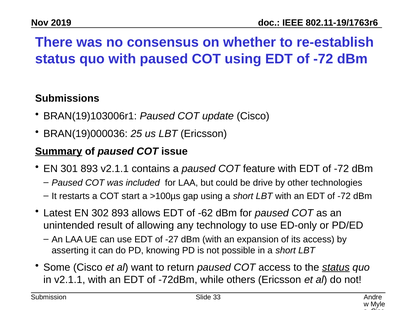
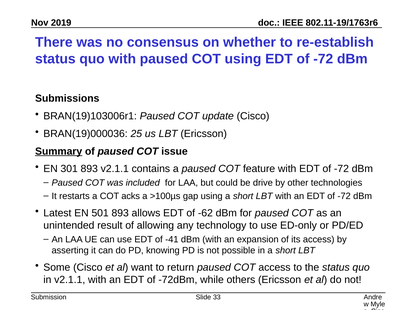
start: start -> acks
302: 302 -> 501
-27: -27 -> -41
status at (336, 267) underline: present -> none
